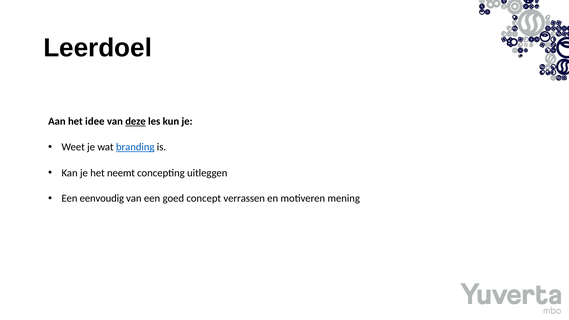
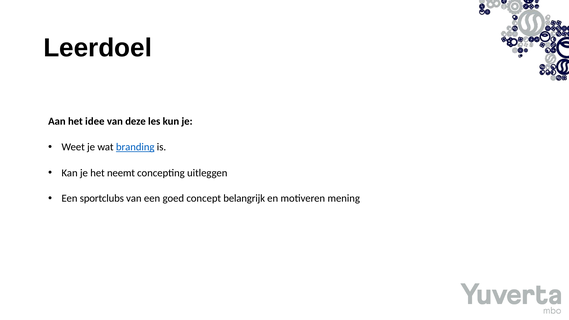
deze underline: present -> none
eenvoudig: eenvoudig -> sportclubs
verrassen: verrassen -> belangrijk
